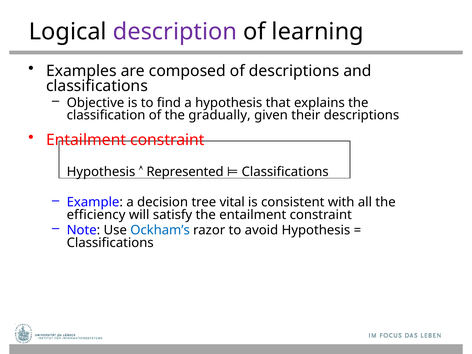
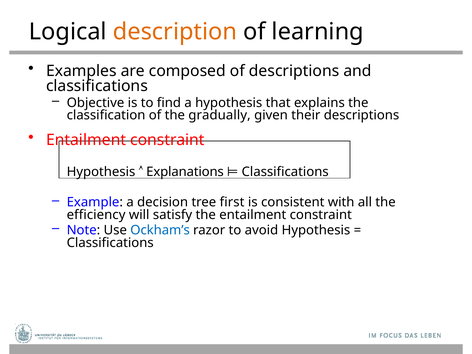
description colour: purple -> orange
Represented: Represented -> Explanations
vital: vital -> first
